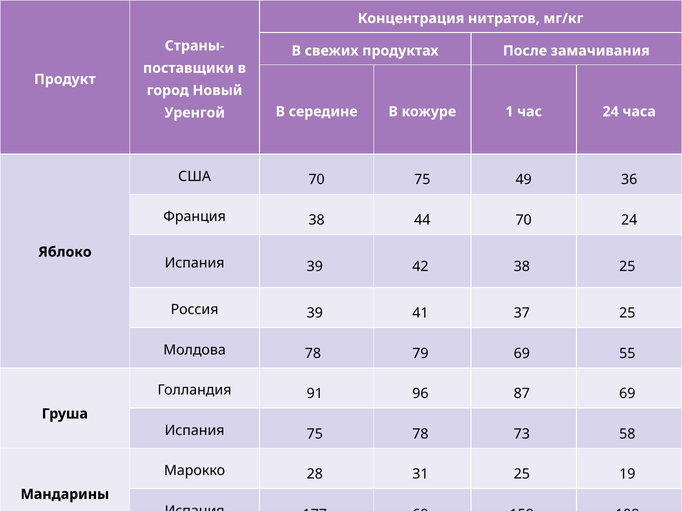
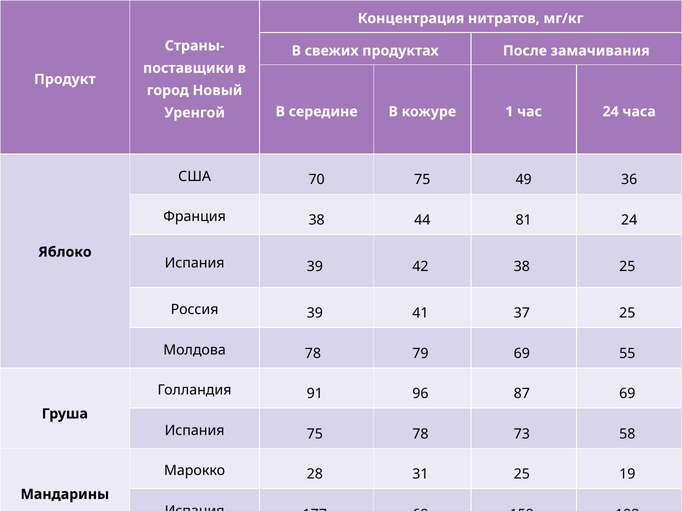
44 70: 70 -> 81
